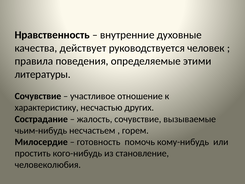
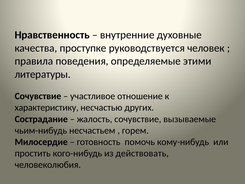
действует: действует -> проступке
становление: становление -> действовать
